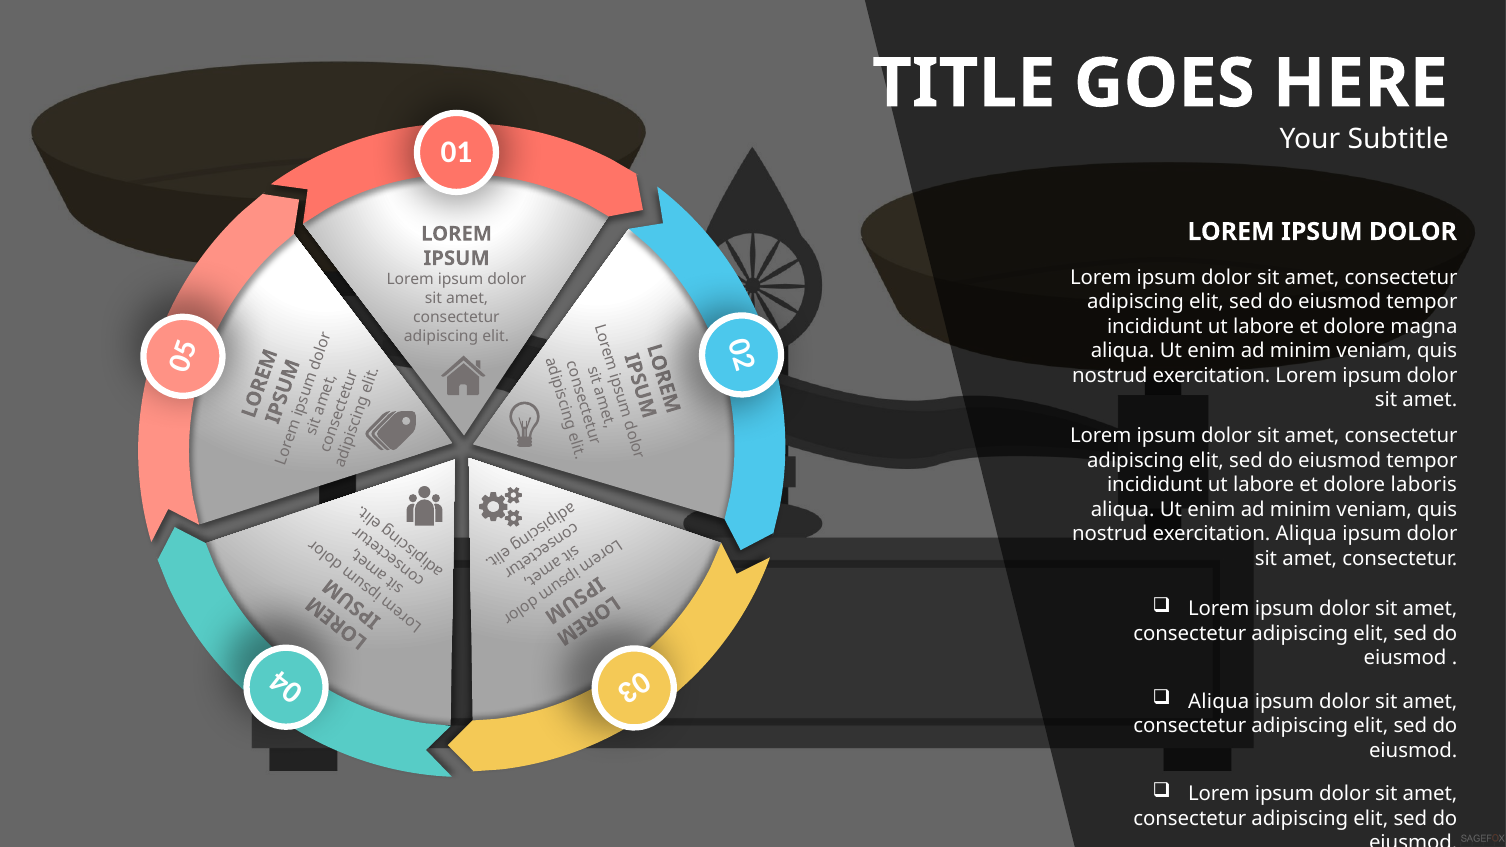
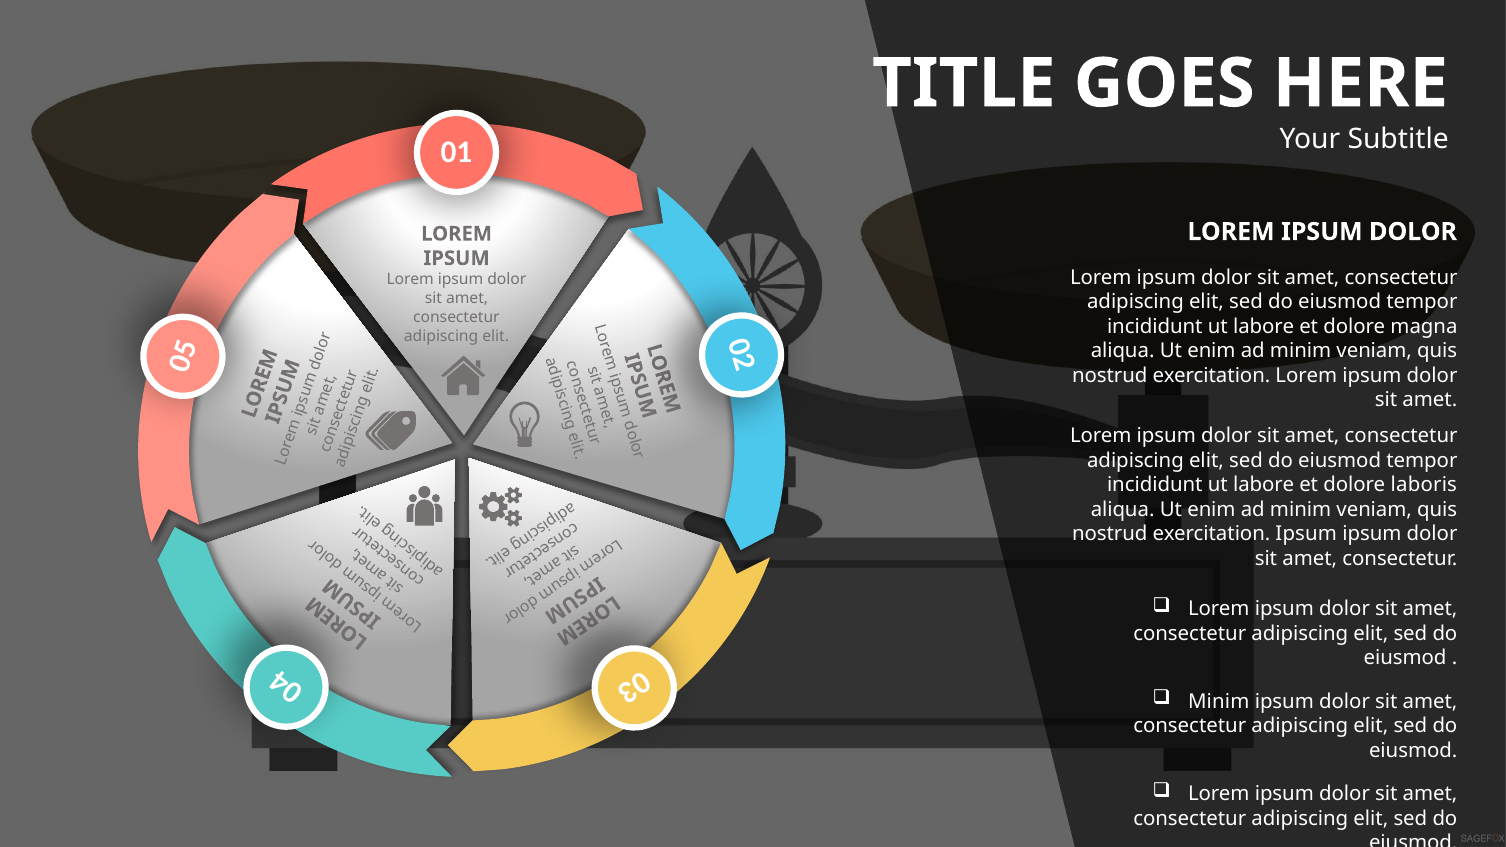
exercitation Aliqua: Aliqua -> Ipsum
Aliqua at (1219, 702): Aliqua -> Minim
